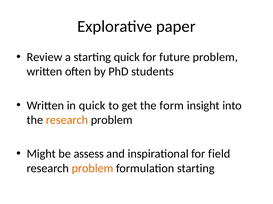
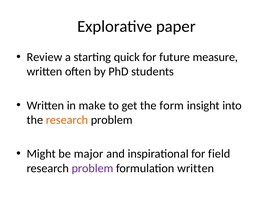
future problem: problem -> measure
in quick: quick -> make
assess: assess -> major
problem at (92, 169) colour: orange -> purple
formulation starting: starting -> written
